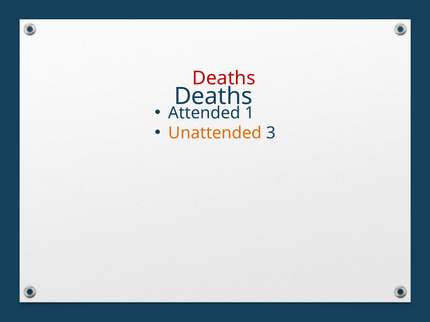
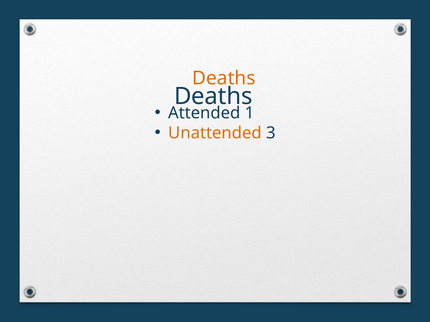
Deaths at (224, 78) colour: red -> orange
